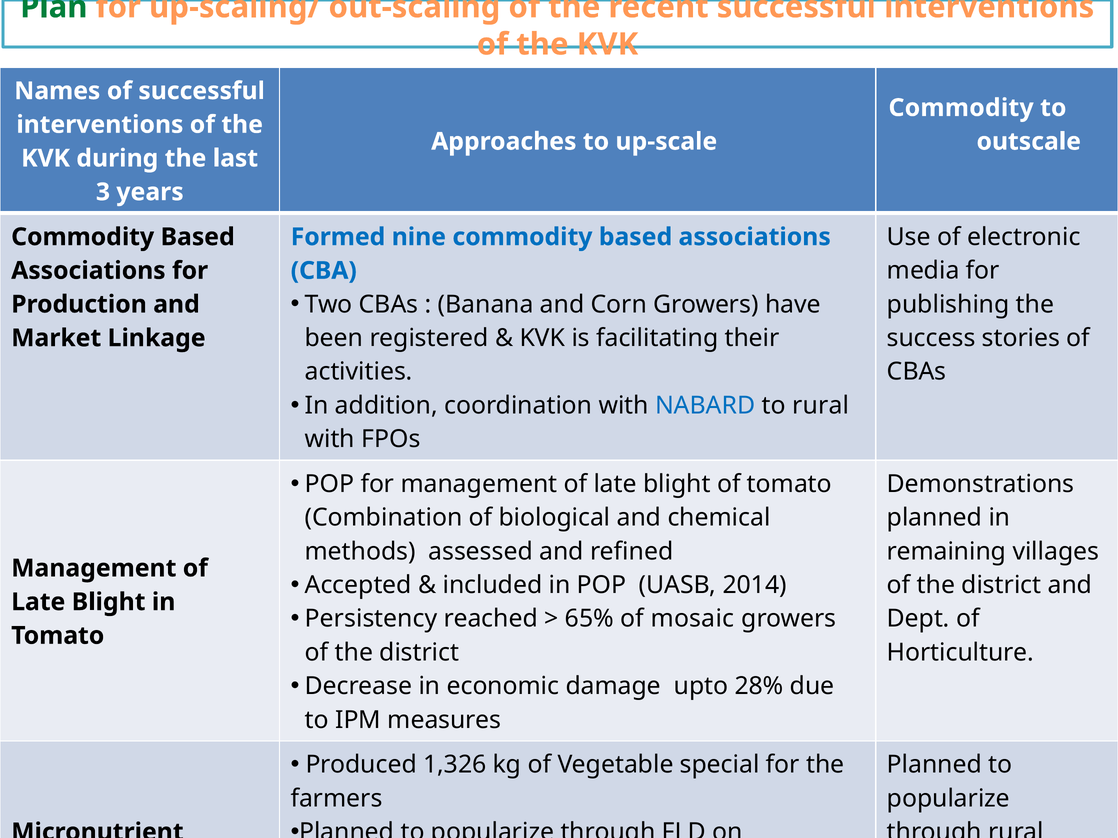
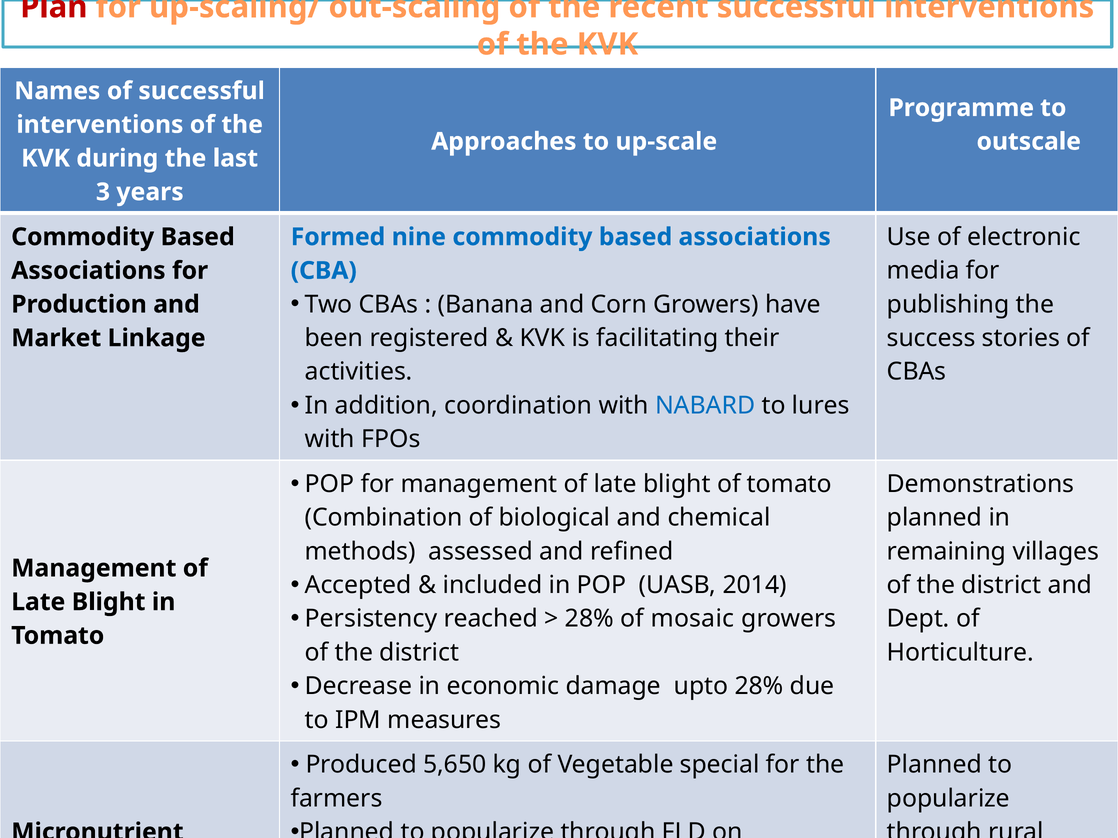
Plan colour: green -> red
Commodity at (961, 108): Commodity -> Programme
to rural: rural -> lures
65% at (589, 619): 65% -> 28%
1,326: 1,326 -> 5,650
